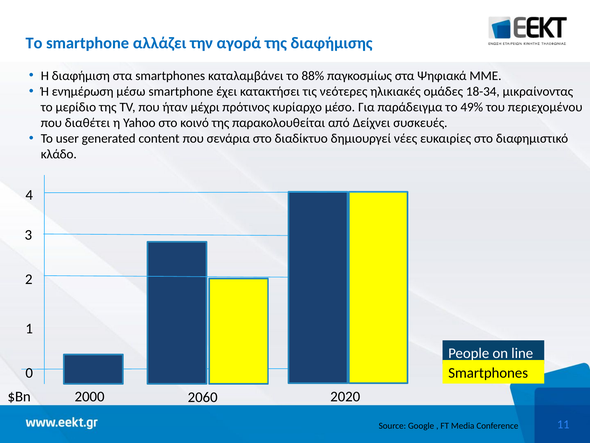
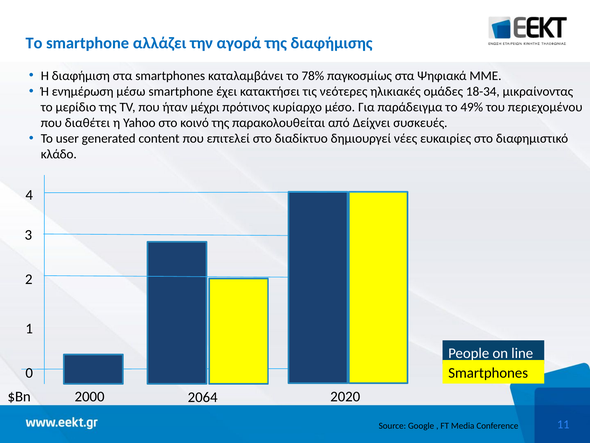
88%: 88% -> 78%
σενάρια: σενάρια -> επιτελεί
2060: 2060 -> 2064
